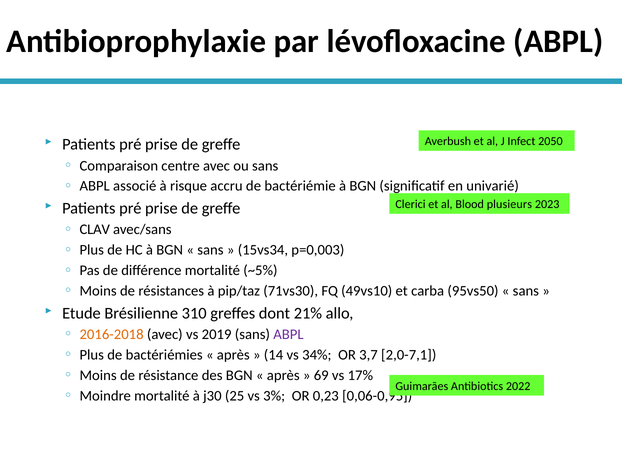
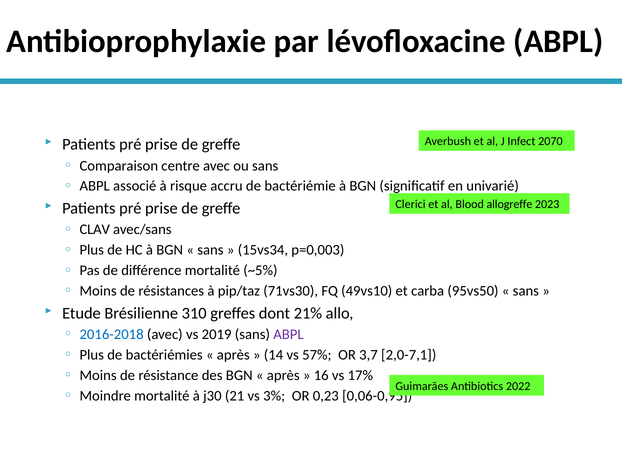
2050: 2050 -> 2070
plusieurs: plusieurs -> allogreffe
2016-2018 colour: orange -> blue
34%: 34% -> 57%
69: 69 -> 16
25: 25 -> 21
